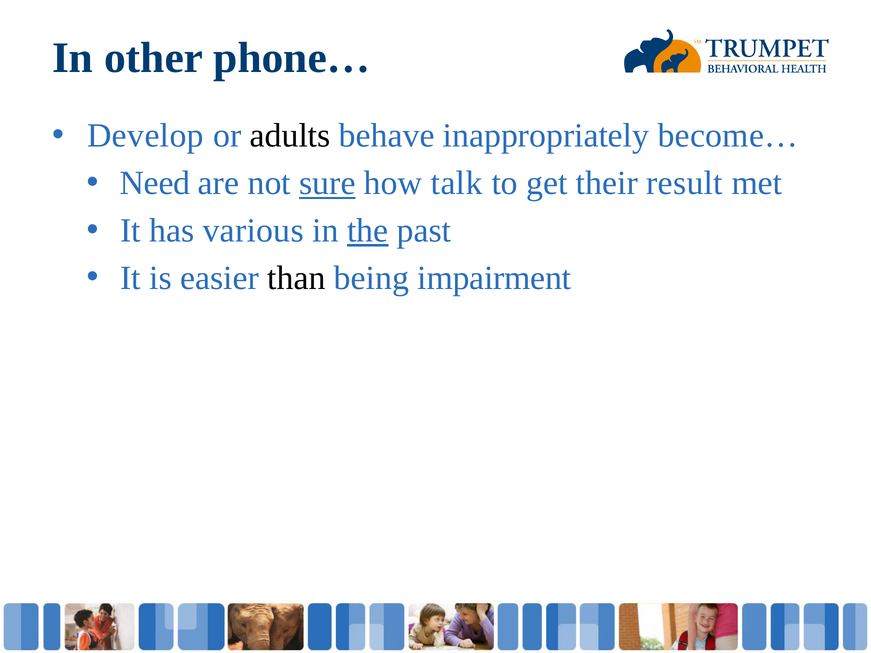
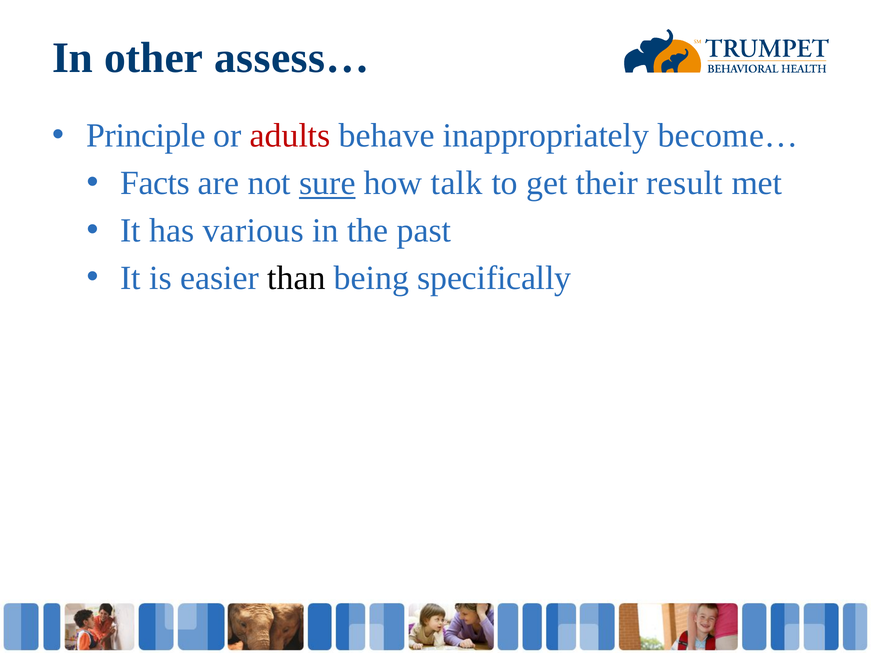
phone…: phone… -> assess…
Develop: Develop -> Principle
adults colour: black -> red
Need: Need -> Facts
the underline: present -> none
impairment: impairment -> specifically
